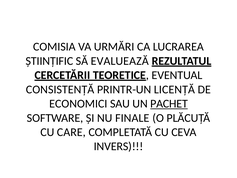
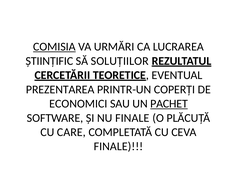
COMISIA underline: none -> present
EVALUEAZĂ: EVALUEAZĂ -> SOLUȚIILOR
CONSISTENȚĂ: CONSISTENȚĂ -> PREZENTAREA
LICENȚĂ: LICENȚĂ -> COPERȚI
INVERS at (118, 146): INVERS -> FINALE
